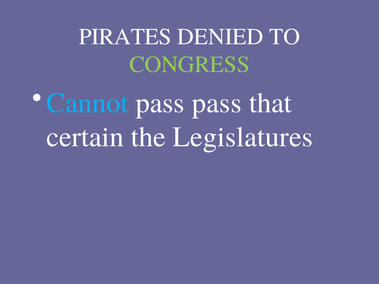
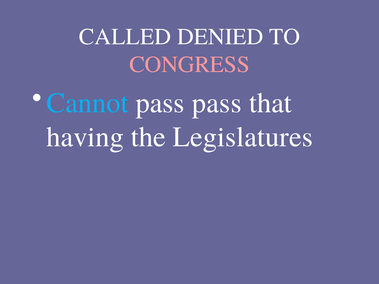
PIRATES: PIRATES -> CALLED
CONGRESS colour: light green -> pink
certain: certain -> having
